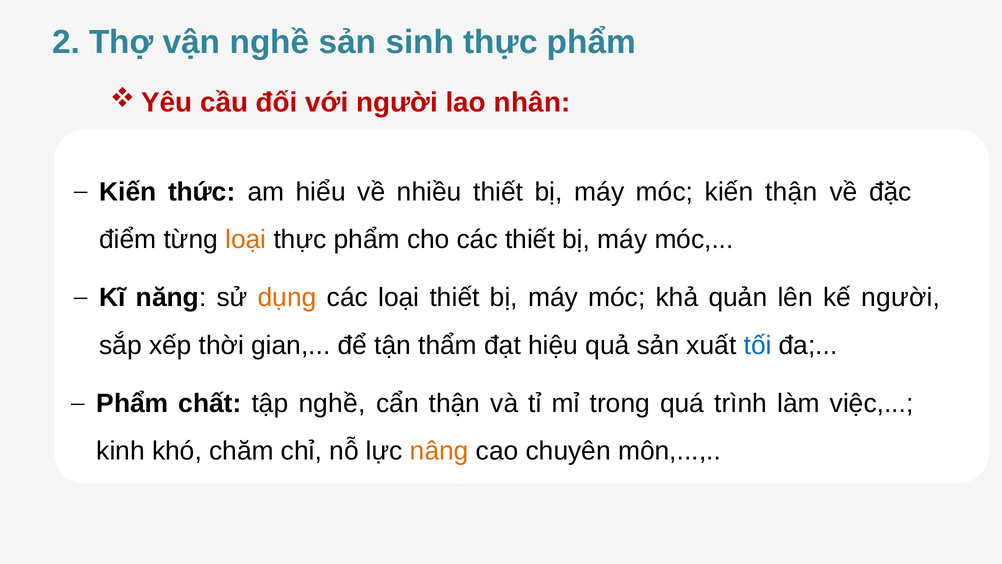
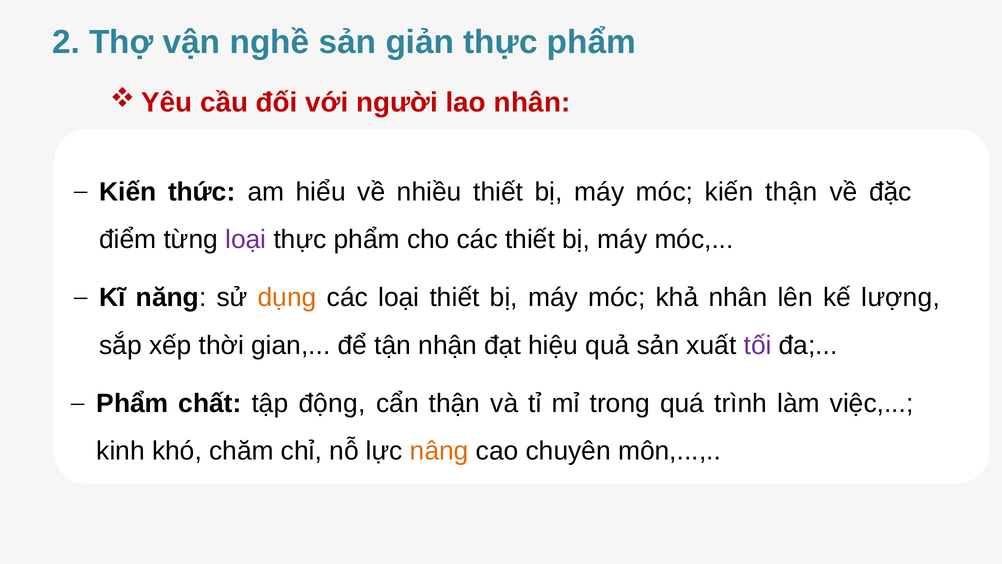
sinh: sinh -> giản
loại at (246, 239) colour: orange -> purple
khả quản: quản -> nhân
kế người: người -> lượng
thẩm: thẩm -> nhận
tối colour: blue -> purple
tập nghề: nghề -> động
